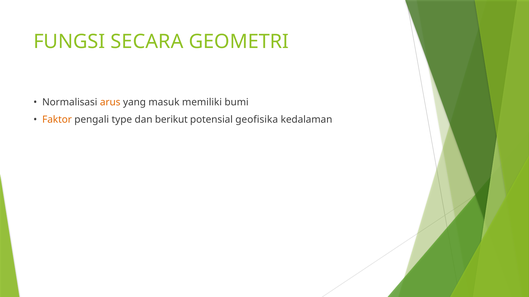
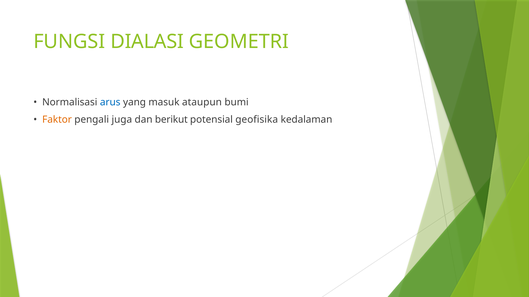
SECARA: SECARA -> DIALASI
arus colour: orange -> blue
memiliki: memiliki -> ataupun
type: type -> juga
